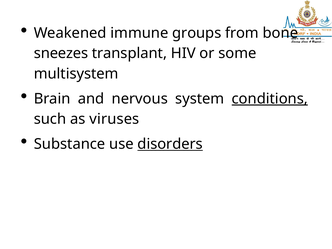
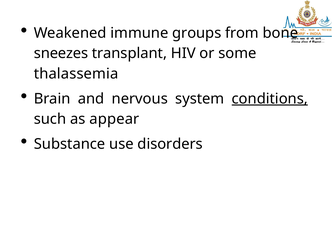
multisystem: multisystem -> thalassemia
viruses: viruses -> appear
disorders underline: present -> none
